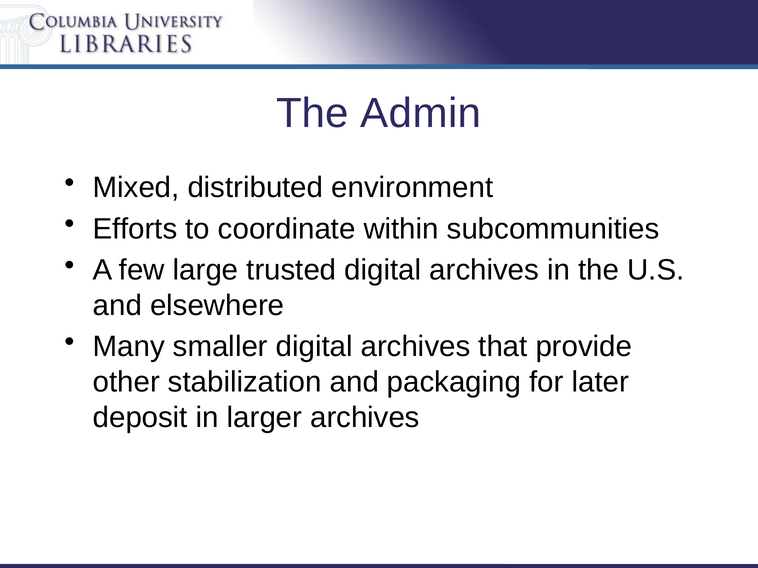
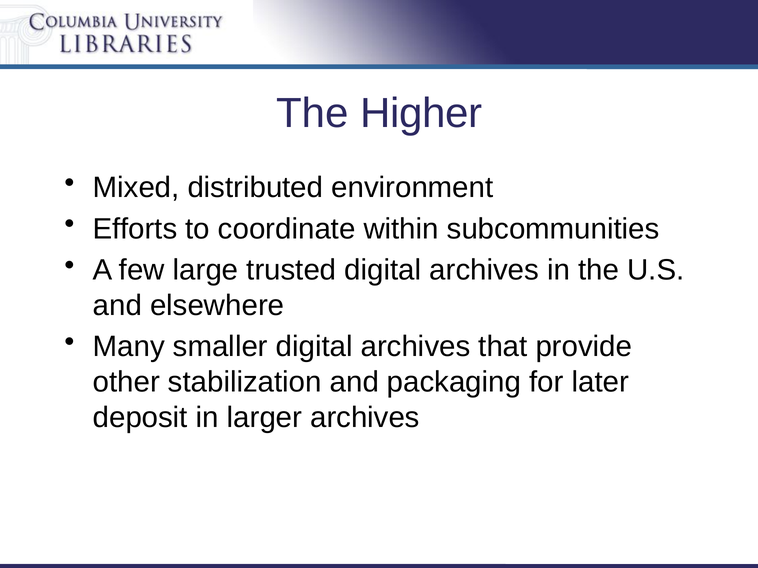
Admin: Admin -> Higher
